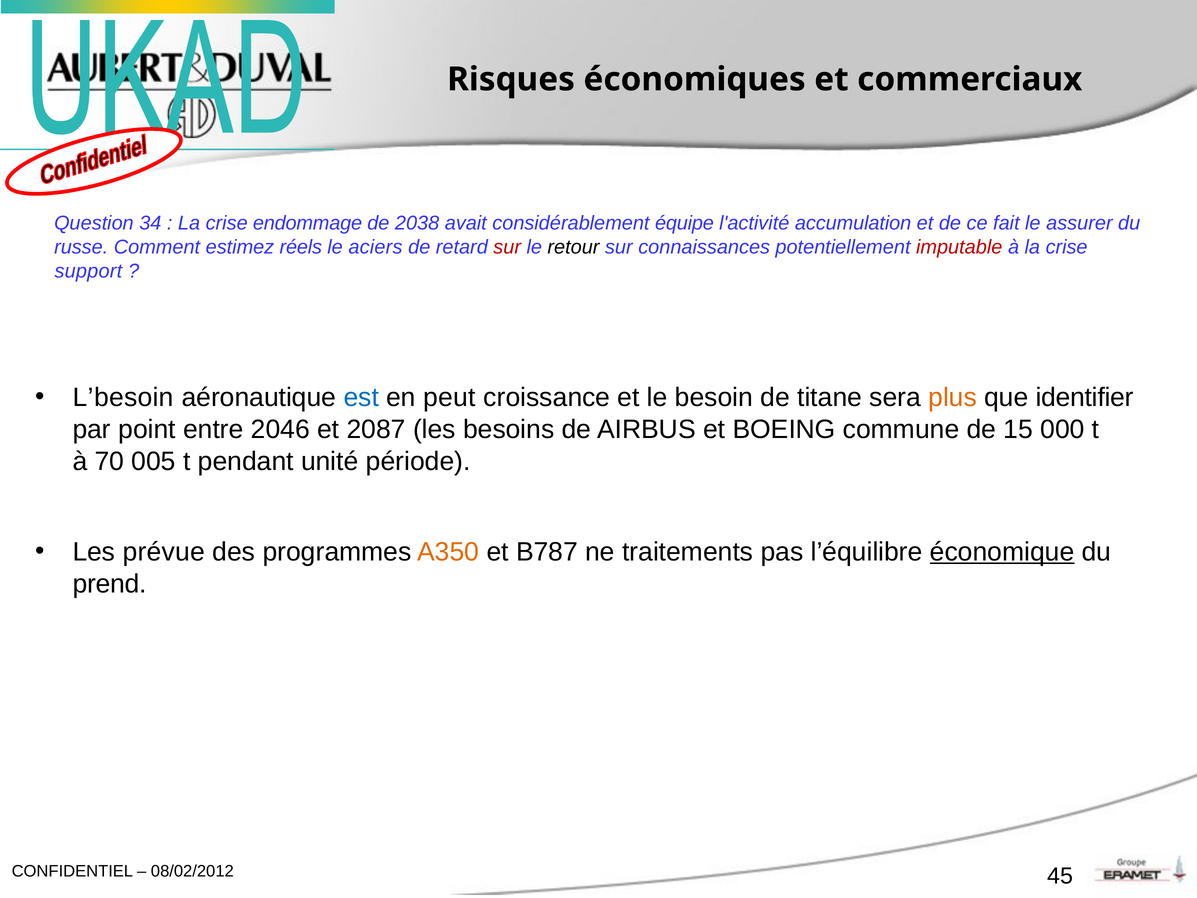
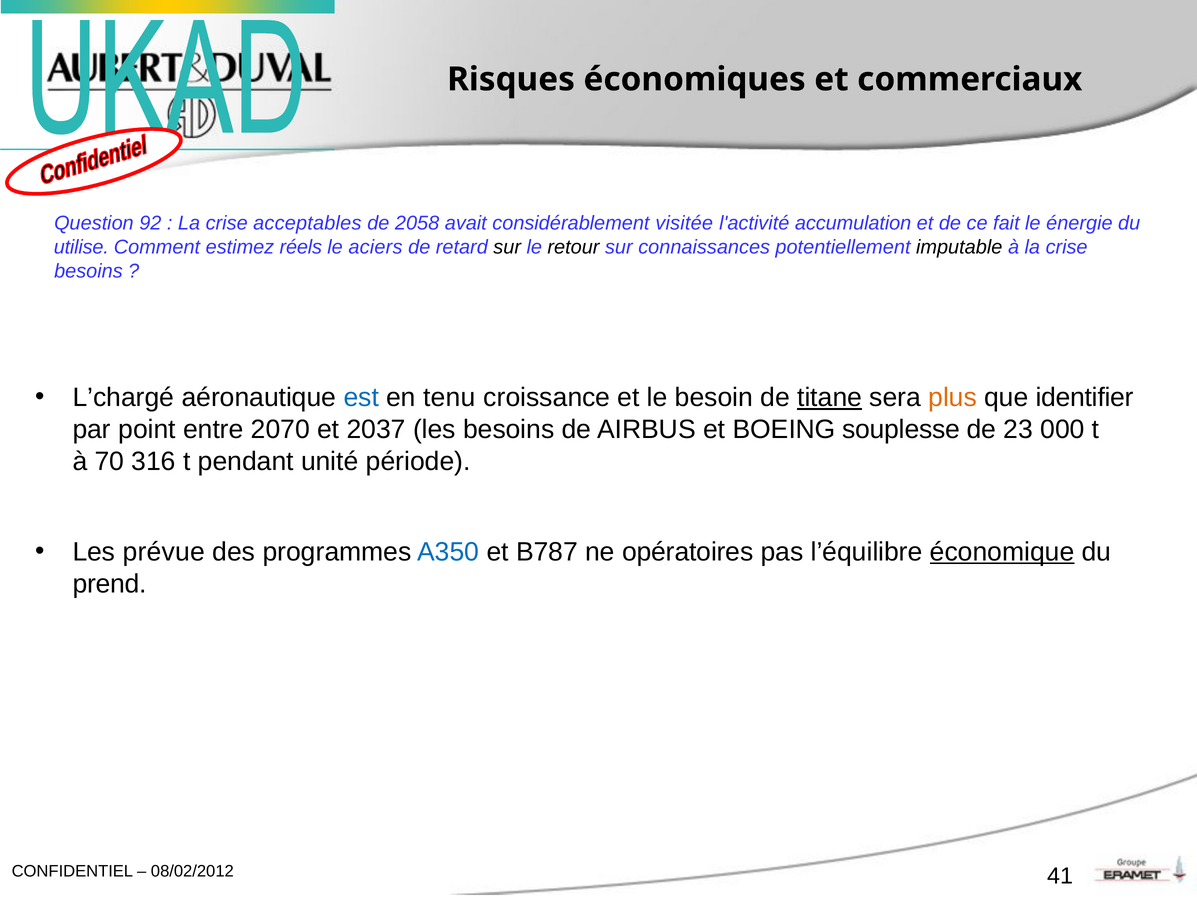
34: 34 -> 92
endommage: endommage -> acceptables
2038: 2038 -> 2058
équipe: équipe -> visitée
assurer: assurer -> énergie
russe: russe -> utilise
sur at (507, 247) colour: red -> black
imputable colour: red -> black
support at (88, 271): support -> besoins
L’besoin: L’besoin -> L’chargé
peut: peut -> tenu
titane underline: none -> present
2046: 2046 -> 2070
2087: 2087 -> 2037
commune: commune -> souplesse
15: 15 -> 23
005: 005 -> 316
A350 colour: orange -> blue
traitements: traitements -> opératoires
45: 45 -> 41
